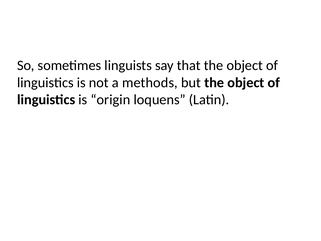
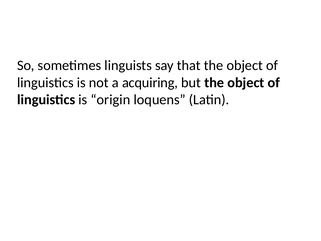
methods: methods -> acquiring
